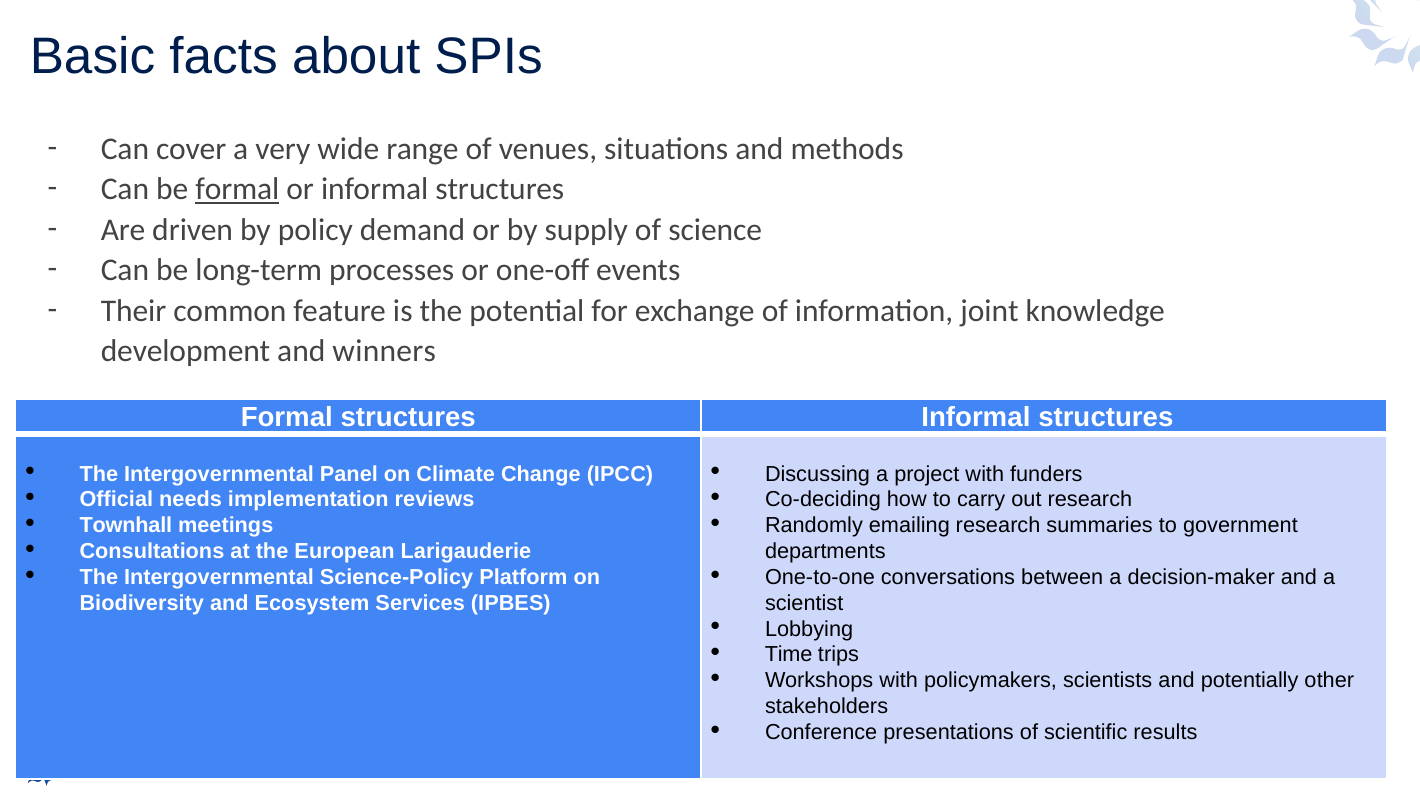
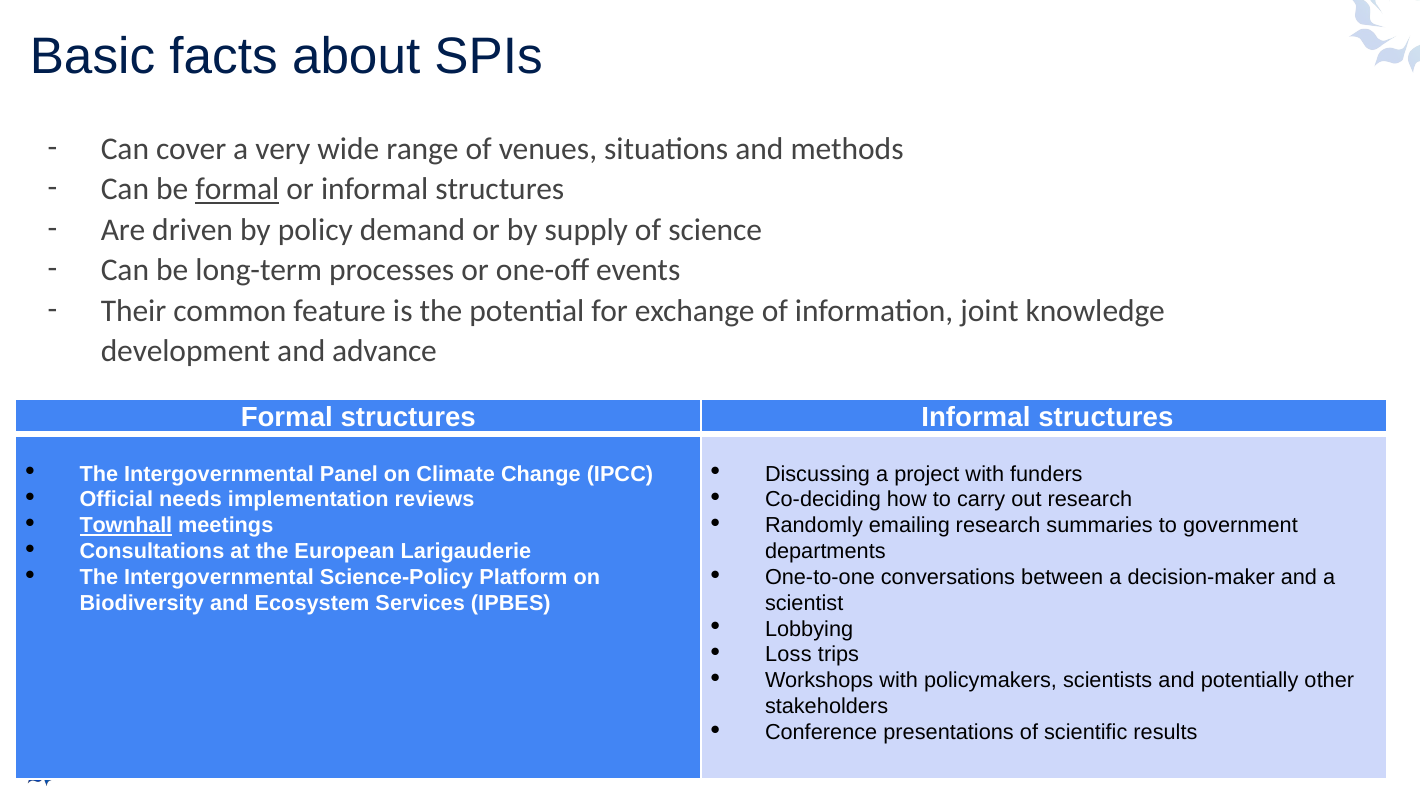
winners: winners -> advance
Townhall underline: none -> present
Time: Time -> Loss
